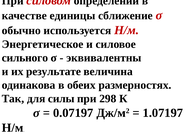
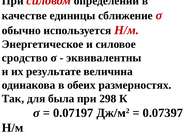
сильного: сильного -> сродство
силы: силы -> была
1.07197: 1.07197 -> 0.07397
